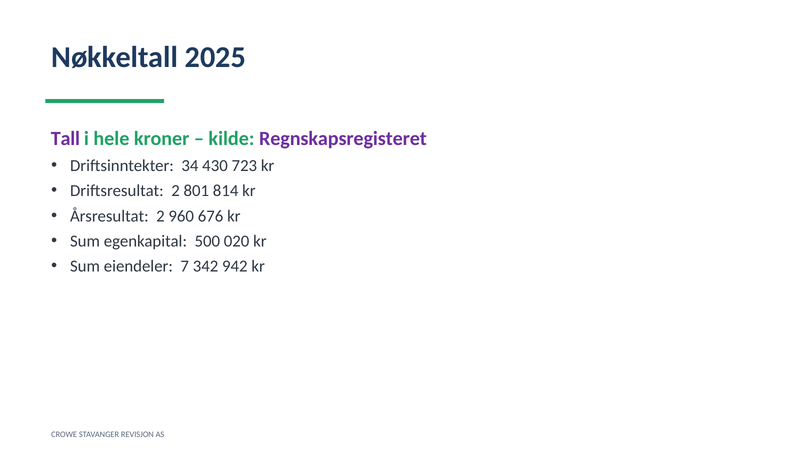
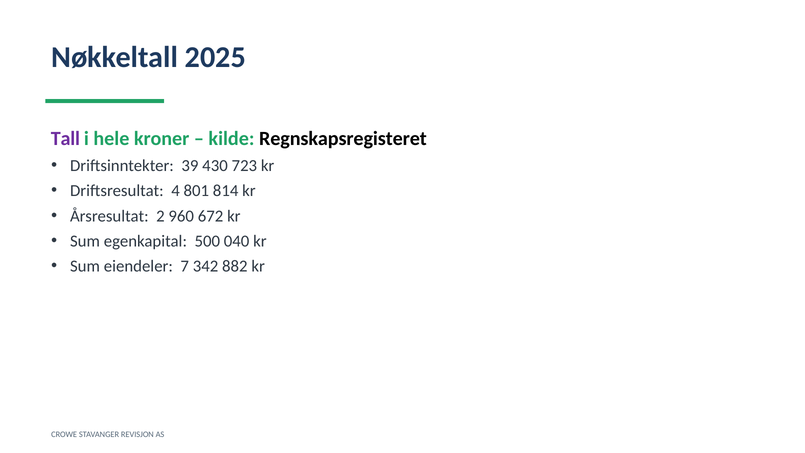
Regnskapsregisteret colour: purple -> black
34: 34 -> 39
Driftsresultat 2: 2 -> 4
676: 676 -> 672
020: 020 -> 040
942: 942 -> 882
